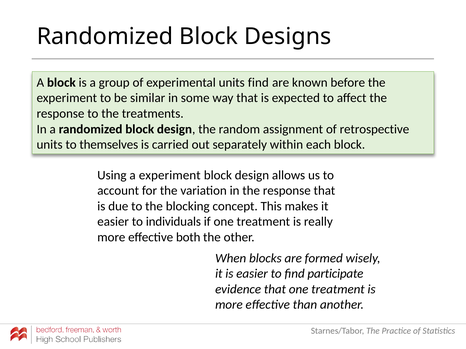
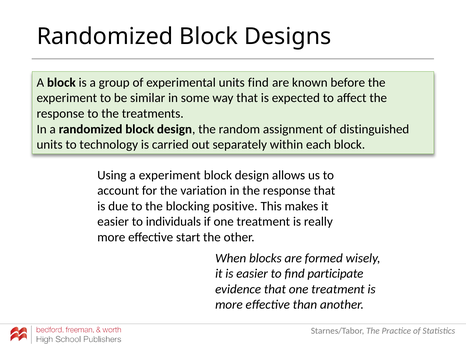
retrospective: retrospective -> distinguished
themselves: themselves -> technology
concept: concept -> positive
both: both -> start
